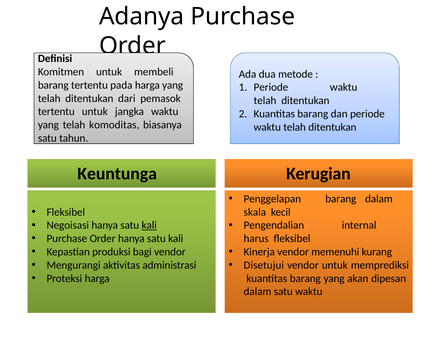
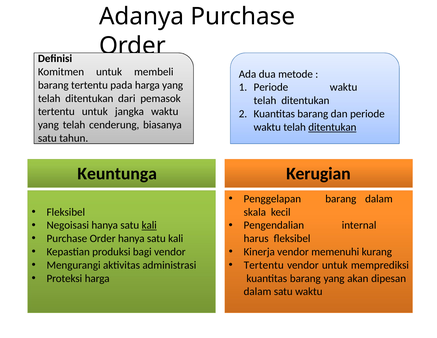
komoditas: komoditas -> cenderung
ditentukan at (332, 127) underline: none -> present
Disetujui at (264, 265): Disetujui -> Tertentu
